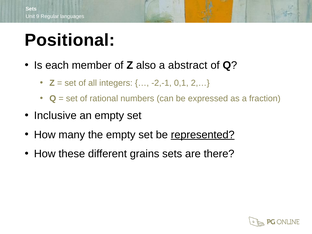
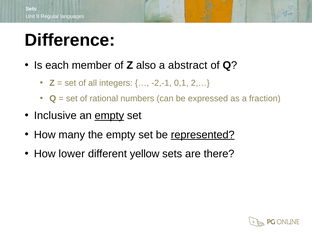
Positional: Positional -> Difference
empty at (109, 116) underline: none -> present
these: these -> lower
grains: grains -> yellow
